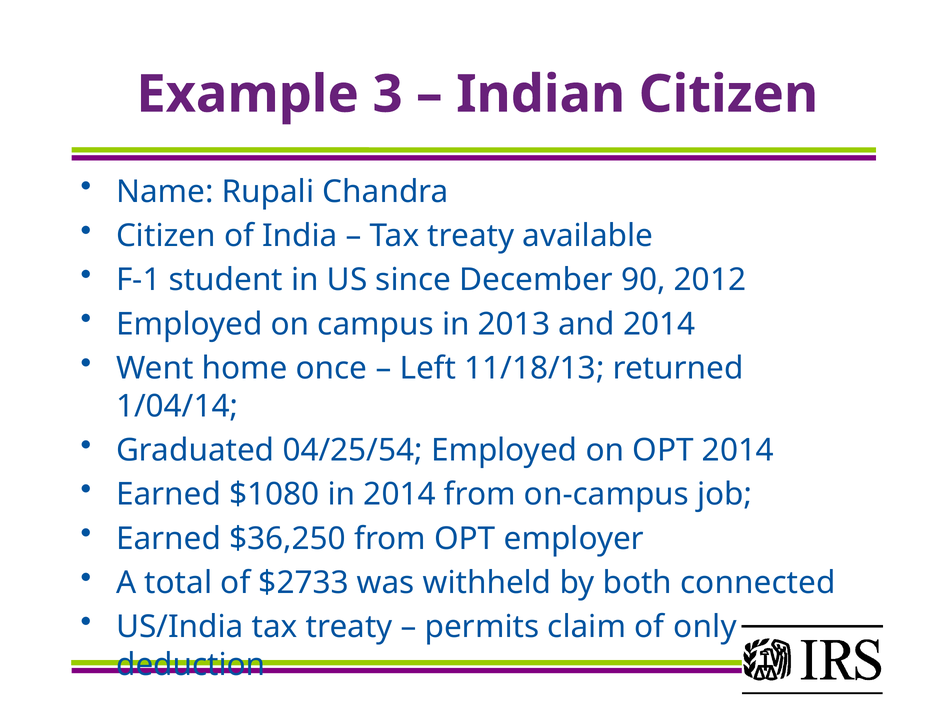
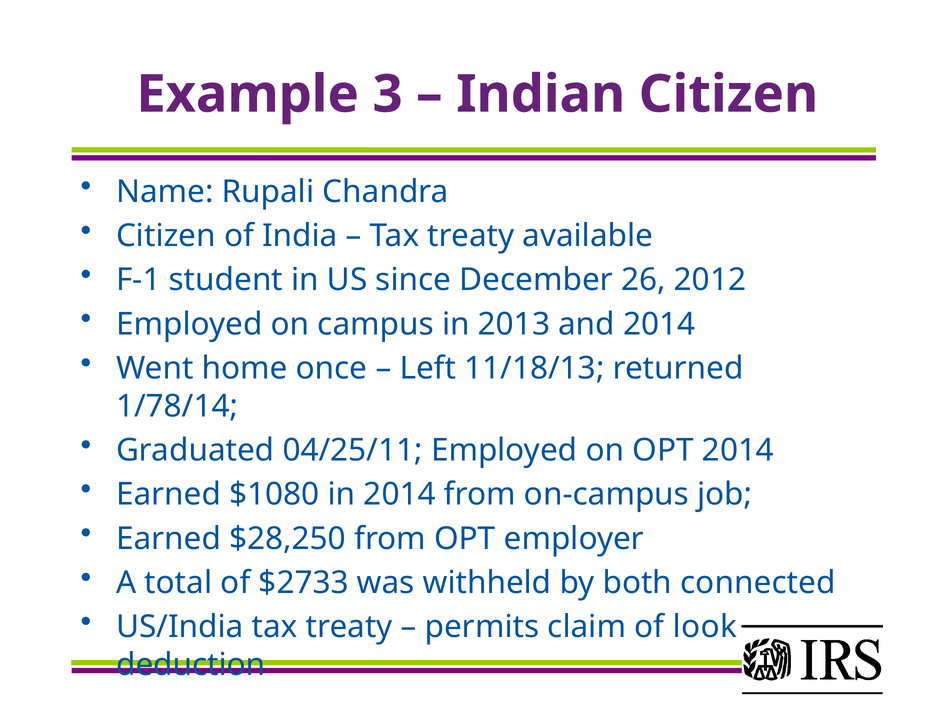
90: 90 -> 26
1/04/14: 1/04/14 -> 1/78/14
04/25/54: 04/25/54 -> 04/25/11
$36,250: $36,250 -> $28,250
only: only -> look
